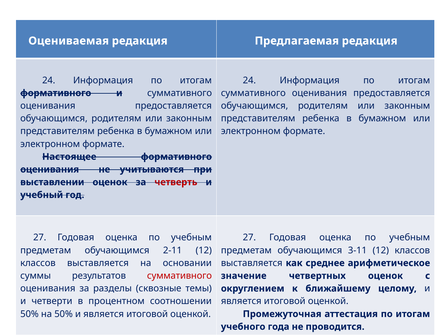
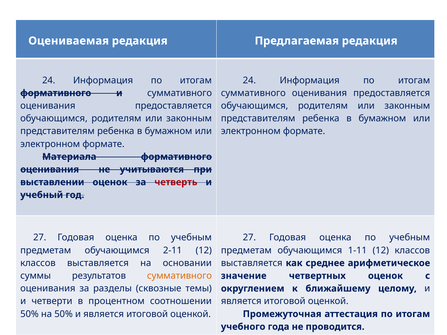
Настоящее: Настоящее -> Материала
3-11: 3-11 -> 1-11
суммативного at (179, 276) colour: red -> orange
